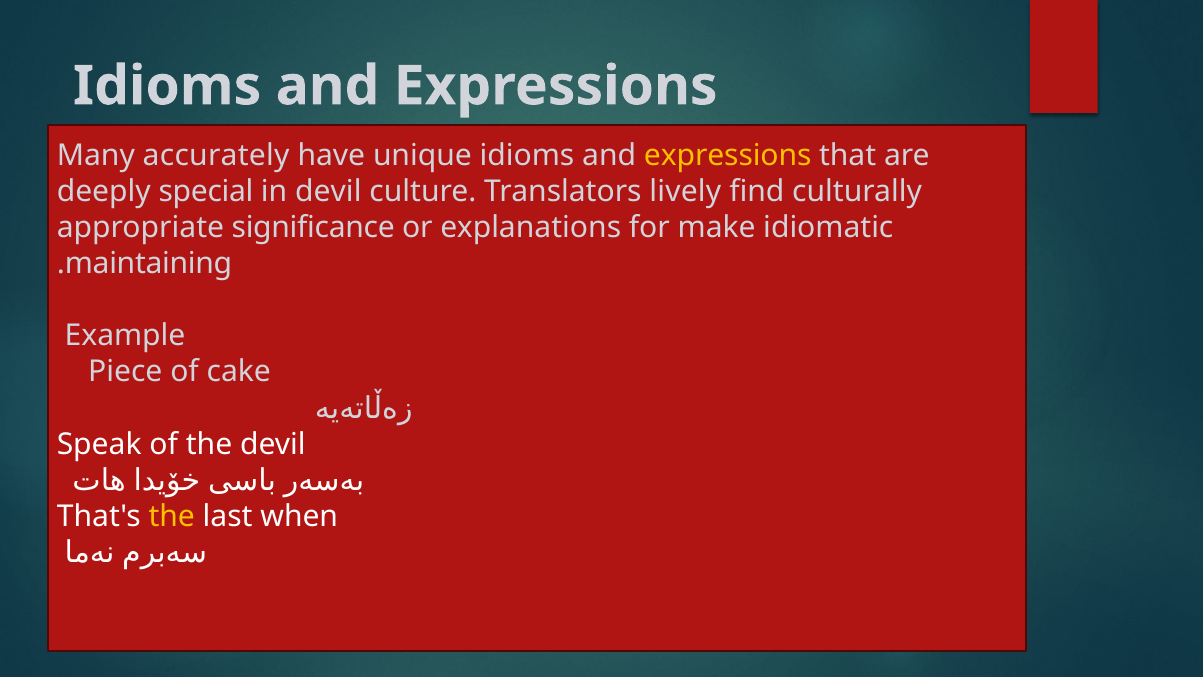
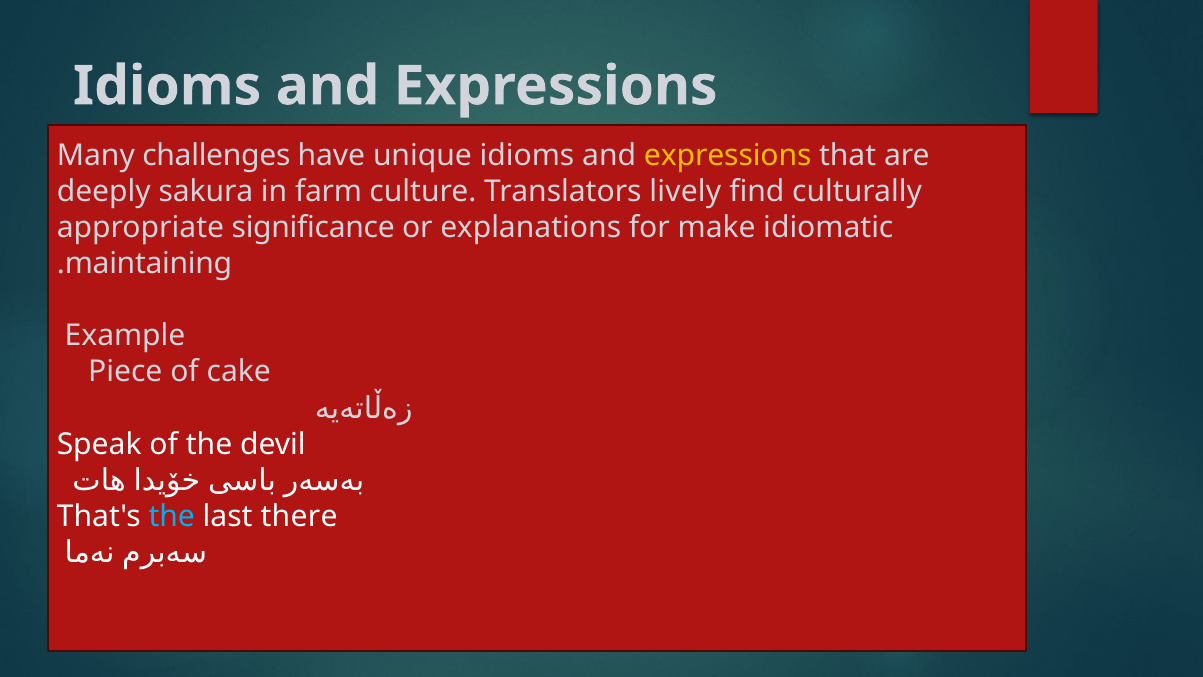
accurately: accurately -> challenges
special: special -> sakura
in devil: devil -> farm
the at (172, 516) colour: yellow -> light blue
when: when -> there
